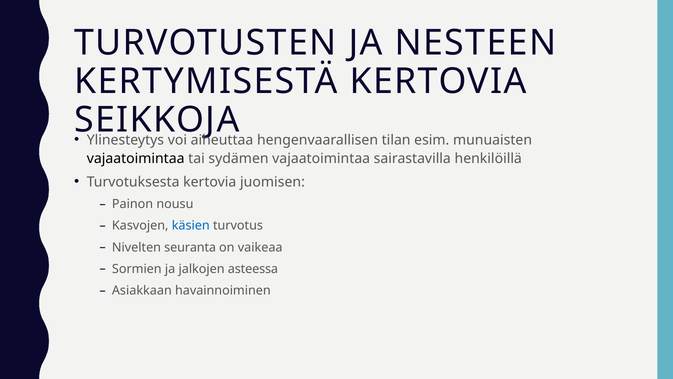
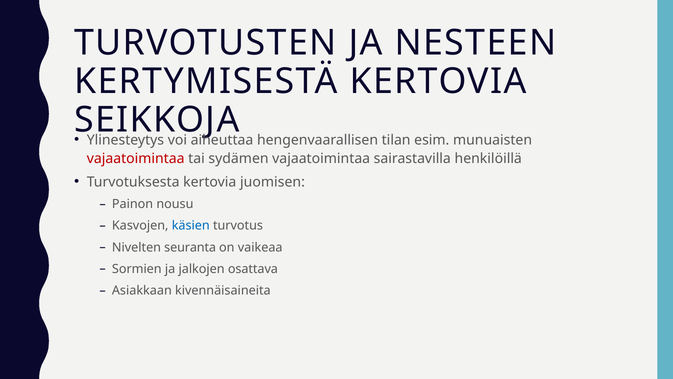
vajaatoimintaa at (136, 158) colour: black -> red
asteessa: asteessa -> osattava
havainnoiminen: havainnoiminen -> kivennäisaineita
